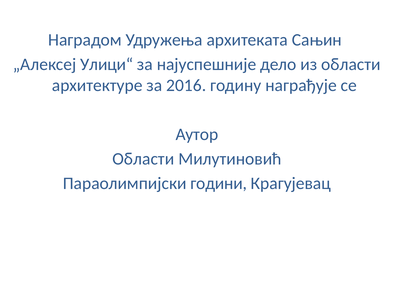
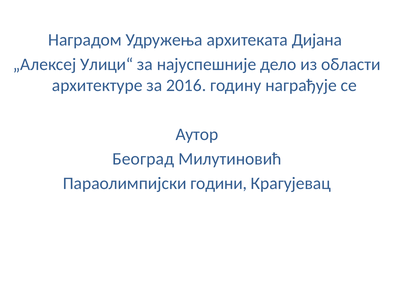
Сањин: Сањин -> Дијана
Области at (143, 159): Области -> Београд
